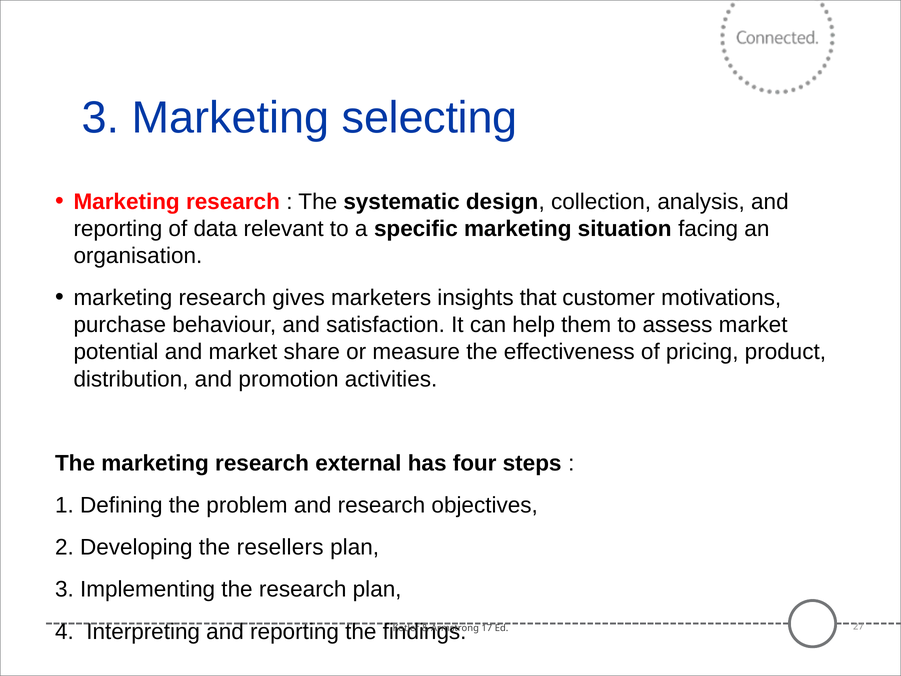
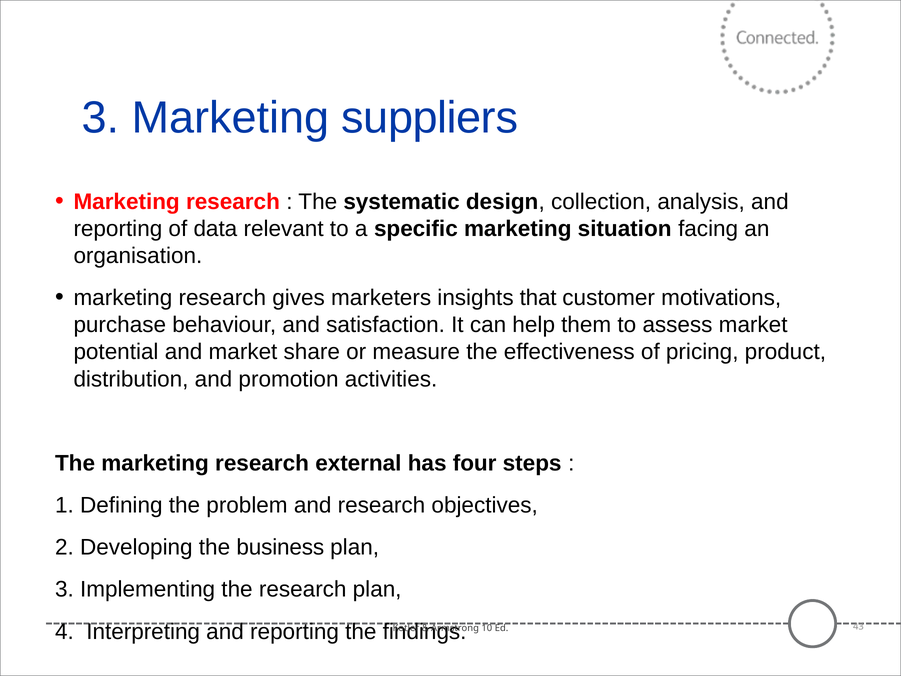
selecting: selecting -> suppliers
resellers: resellers -> business
27: 27 -> 43
17: 17 -> 10
